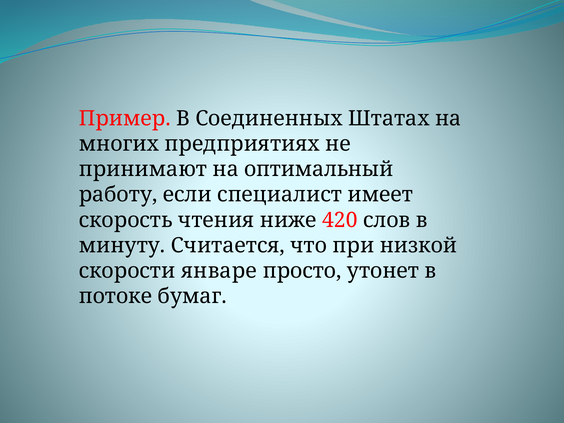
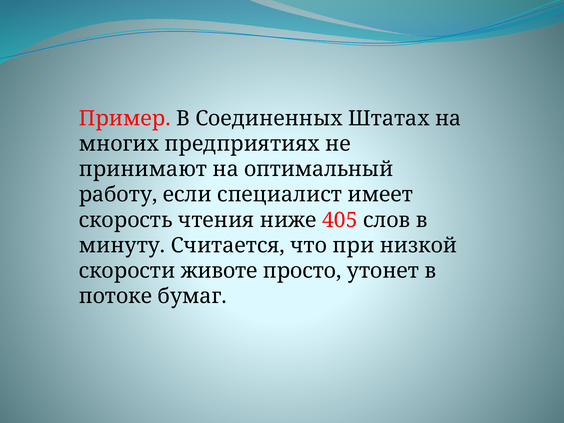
420: 420 -> 405
январе: январе -> животе
